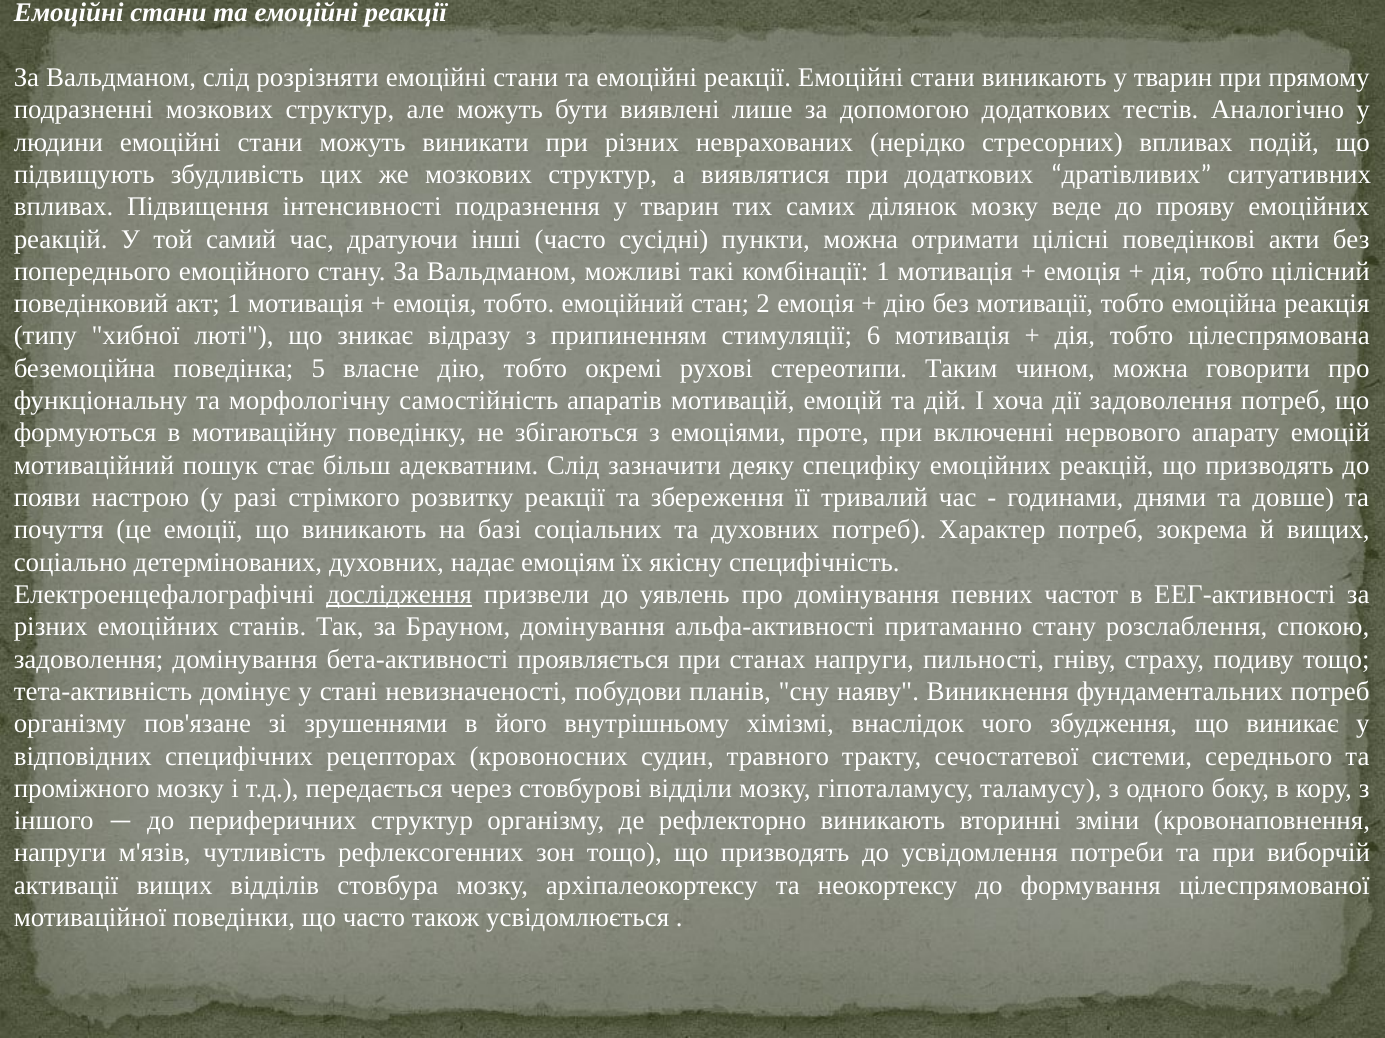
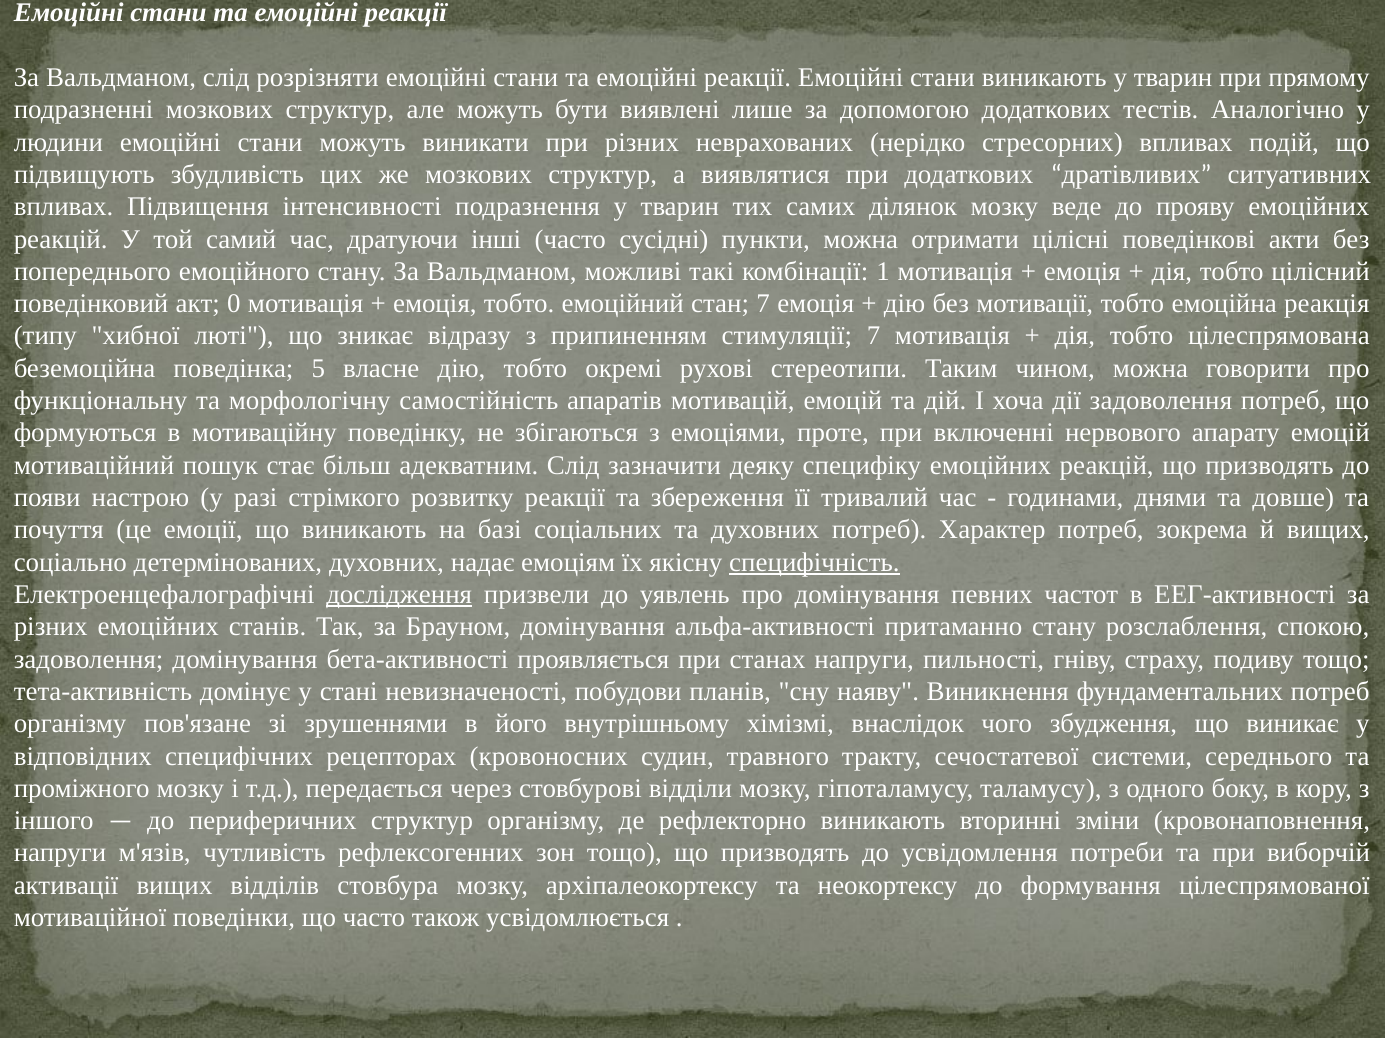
акт 1: 1 -> 0
стан 2: 2 -> 7
стимуляції 6: 6 -> 7
специфічність underline: none -> present
